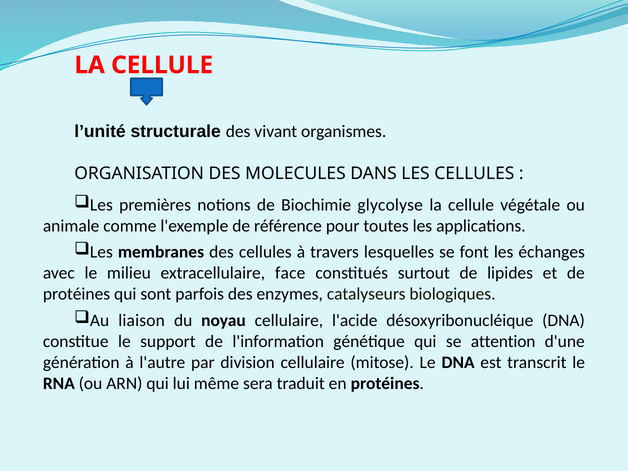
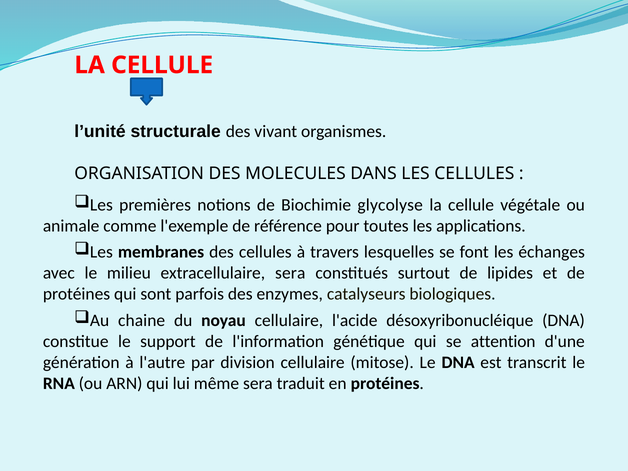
extracellulaire face: face -> sera
liaison: liaison -> chaine
